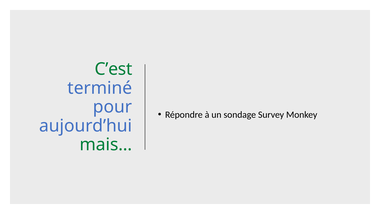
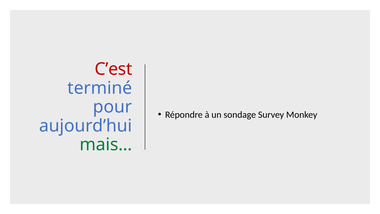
C’est colour: green -> red
